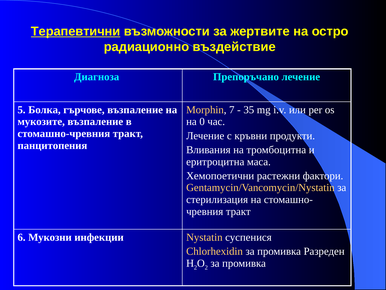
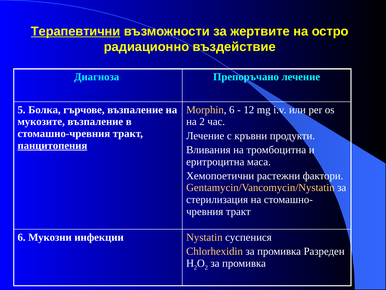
Morphin 7: 7 -> 6
35: 35 -> 12
на 0: 0 -> 2
панцитопения underline: none -> present
